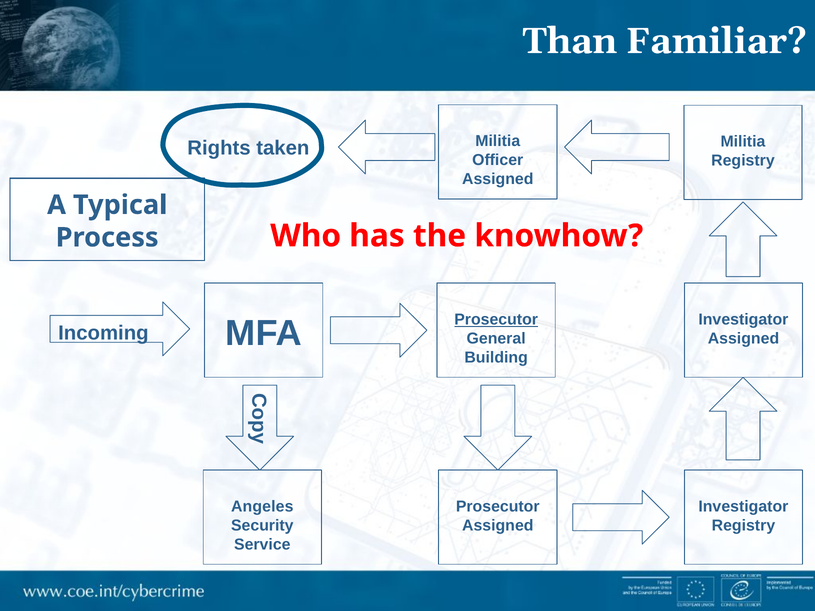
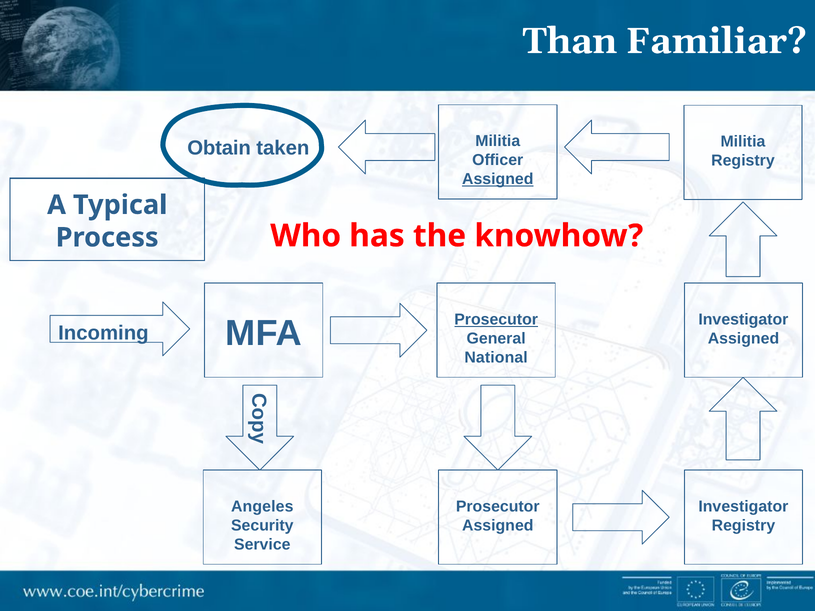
Rights: Rights -> Obtain
Assigned at (498, 179) underline: none -> present
Building: Building -> National
